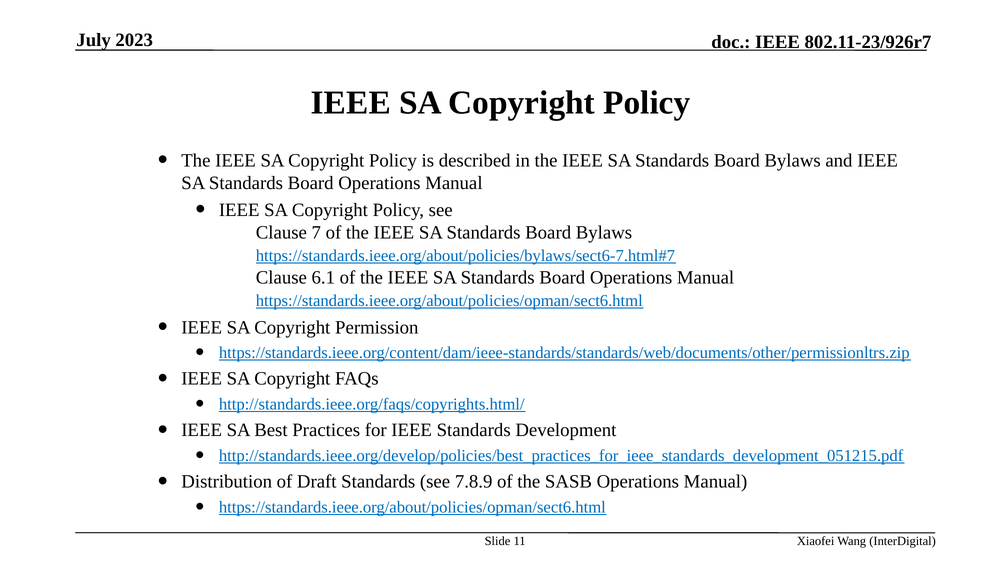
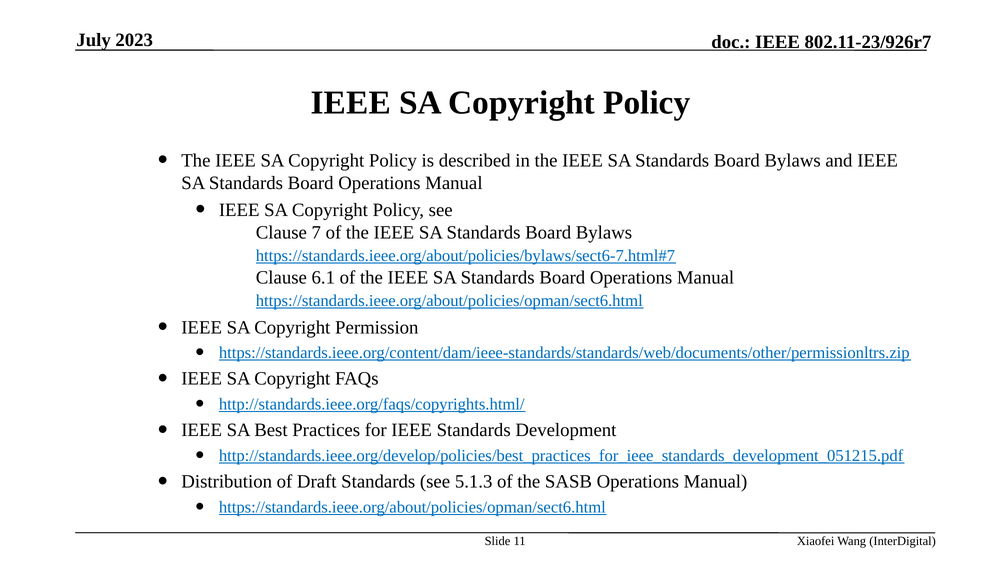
7.8.9: 7.8.9 -> 5.1.3
